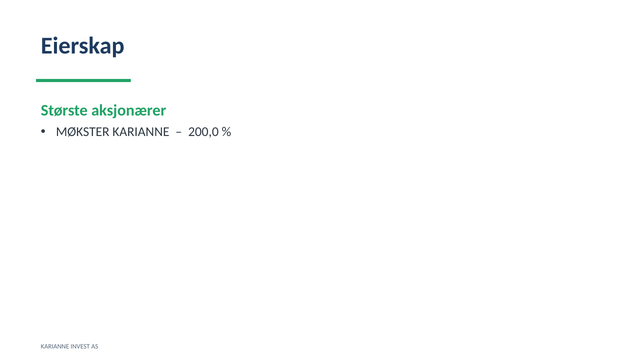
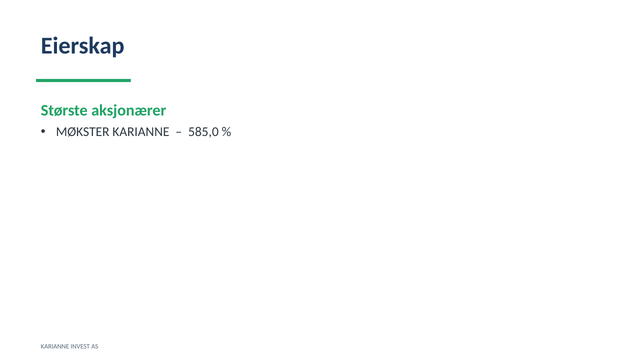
200,0: 200,0 -> 585,0
